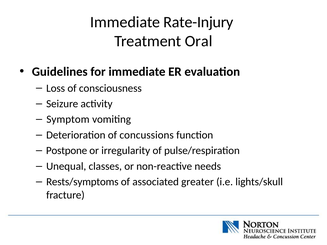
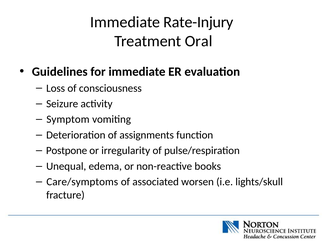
concussions: concussions -> assignments
classes: classes -> edema
needs: needs -> books
Rests/symptoms: Rests/symptoms -> Care/symptoms
greater: greater -> worsen
